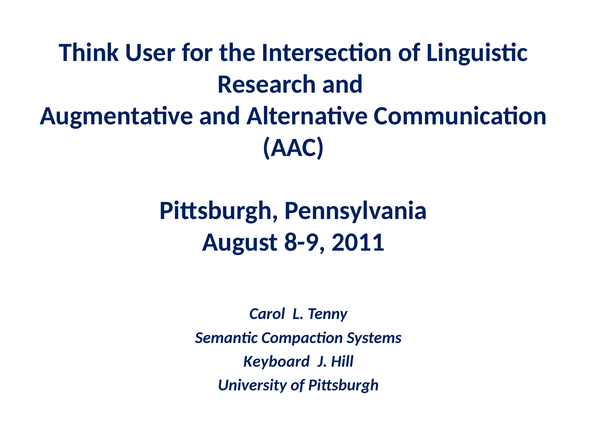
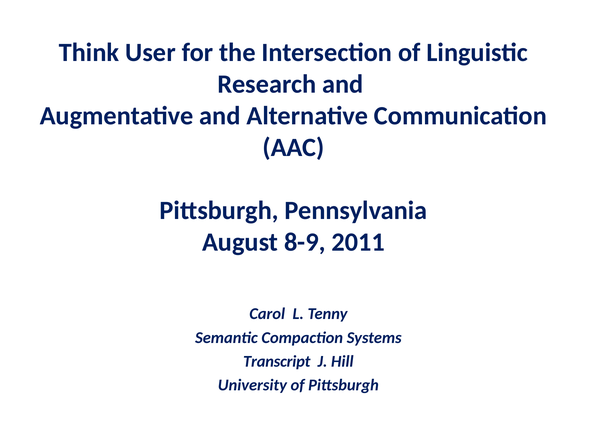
Keyboard: Keyboard -> Transcript
